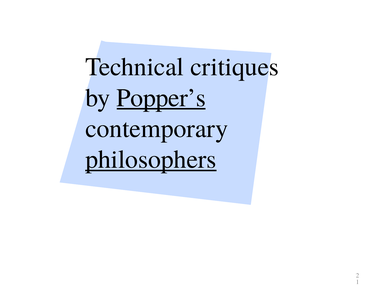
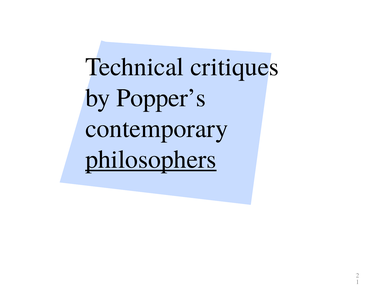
Popper’s underline: present -> none
